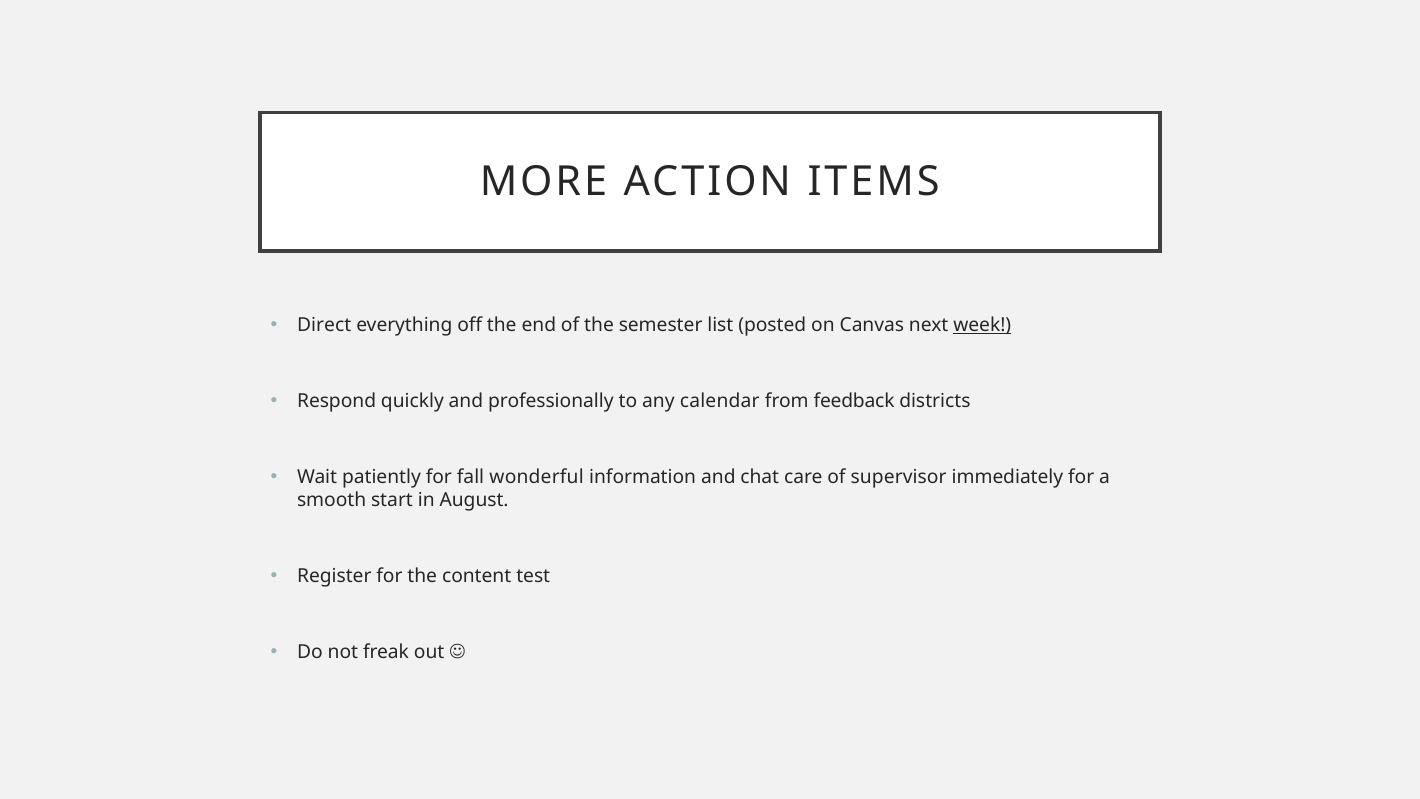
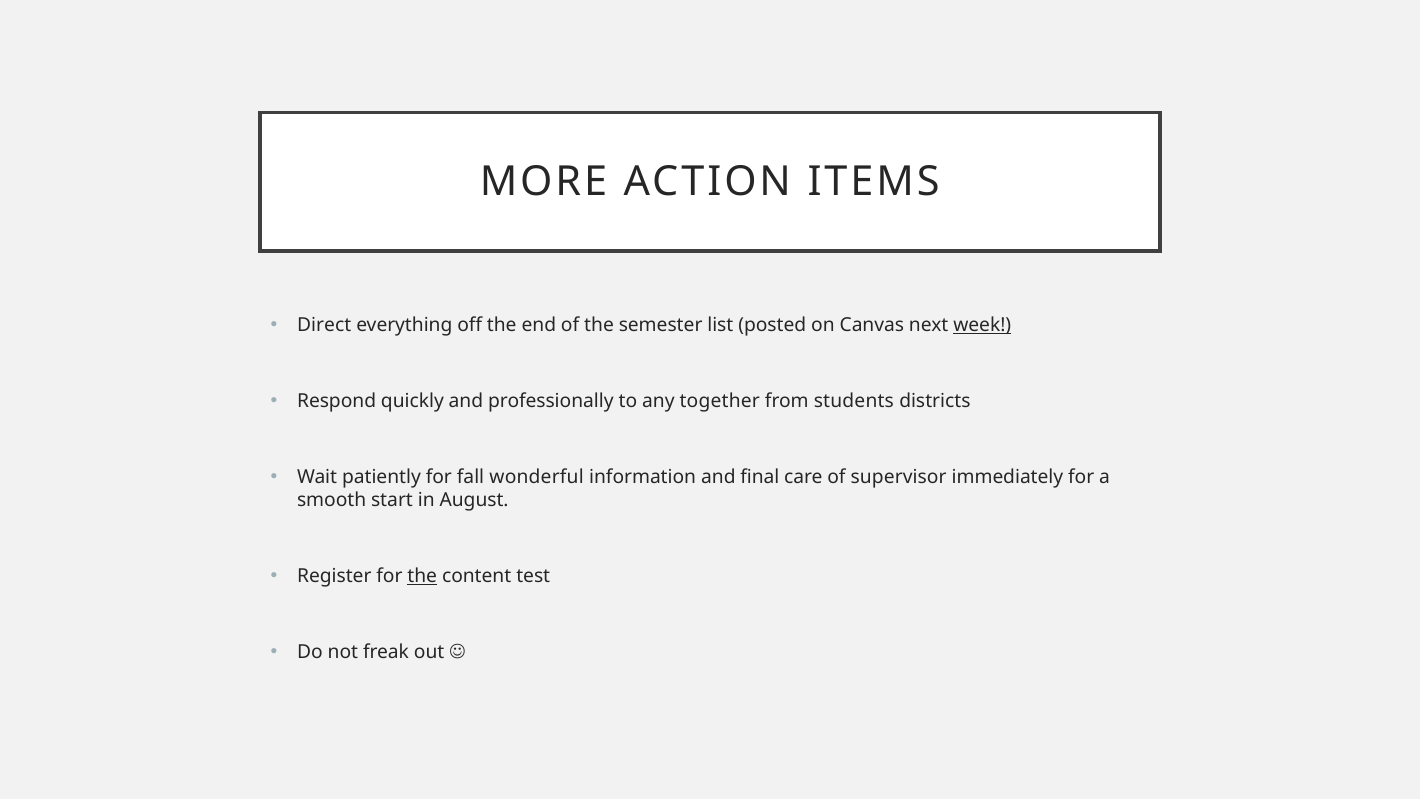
calendar: calendar -> together
feedback: feedback -> students
chat: chat -> final
the at (422, 576) underline: none -> present
